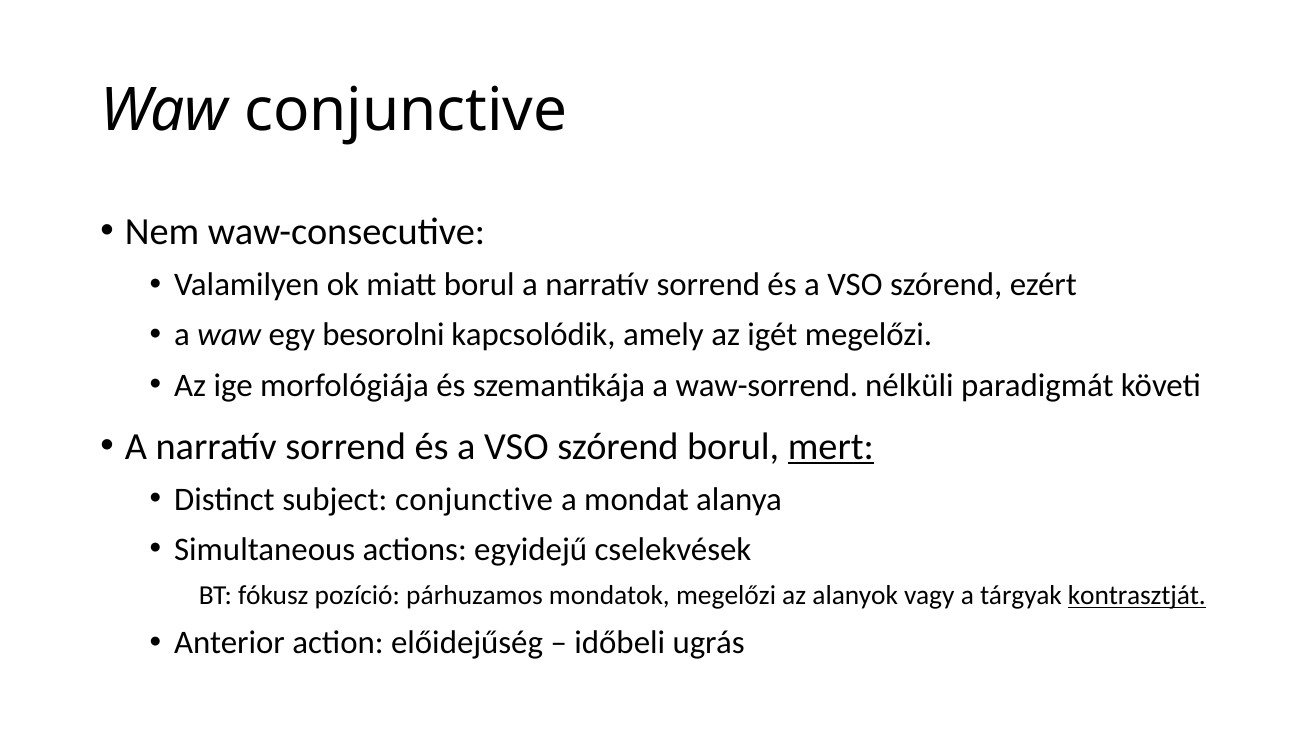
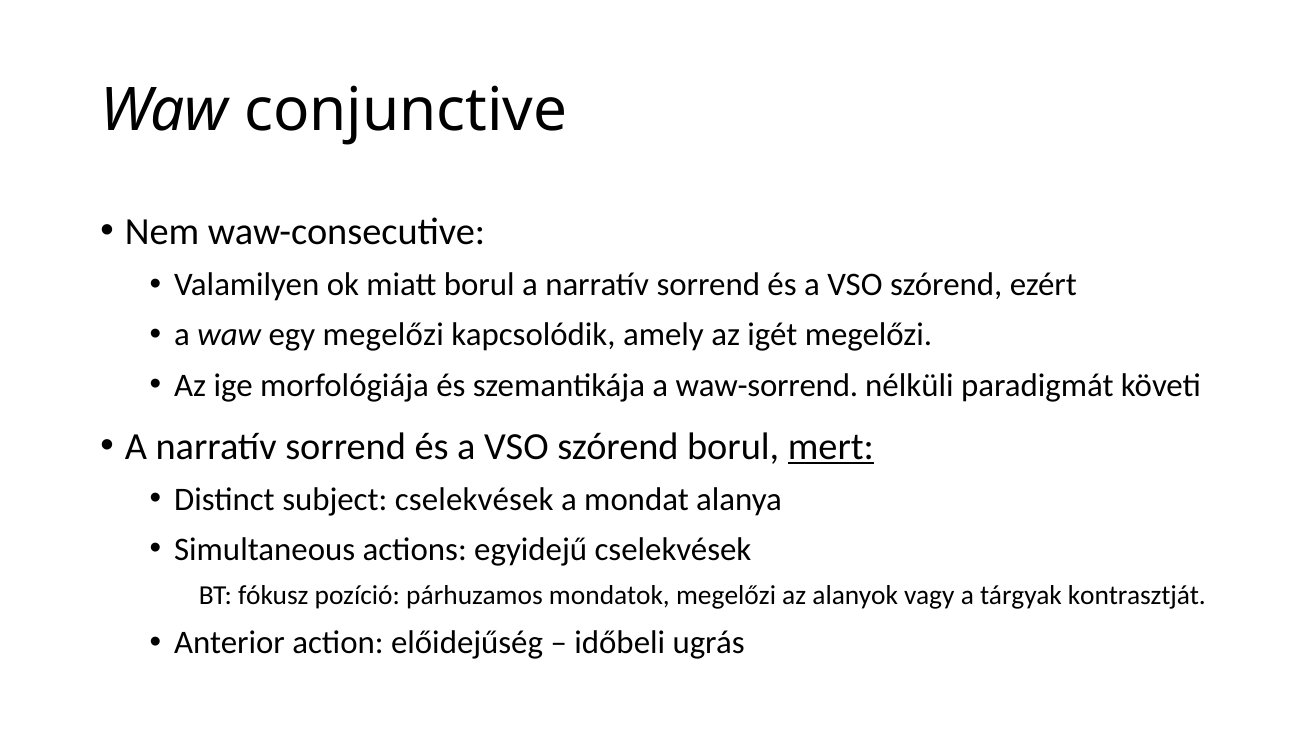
egy besorolni: besorolni -> megelőzi
subject conjunctive: conjunctive -> cselekvések
kontrasztját underline: present -> none
